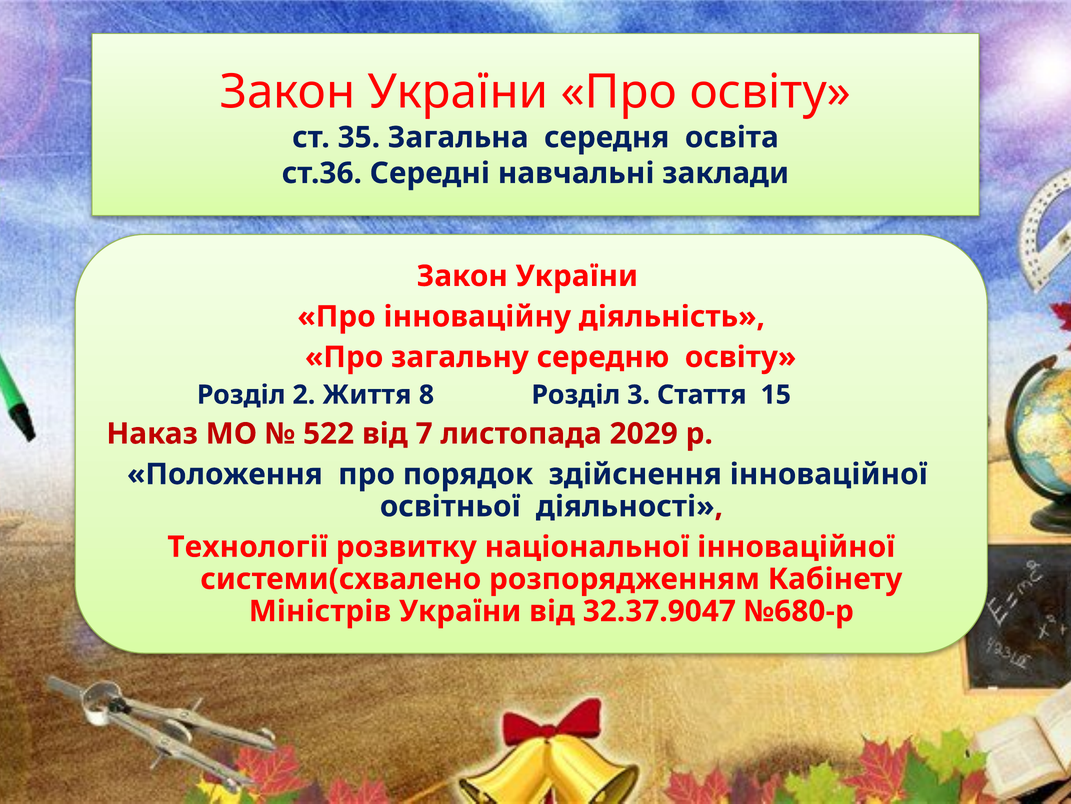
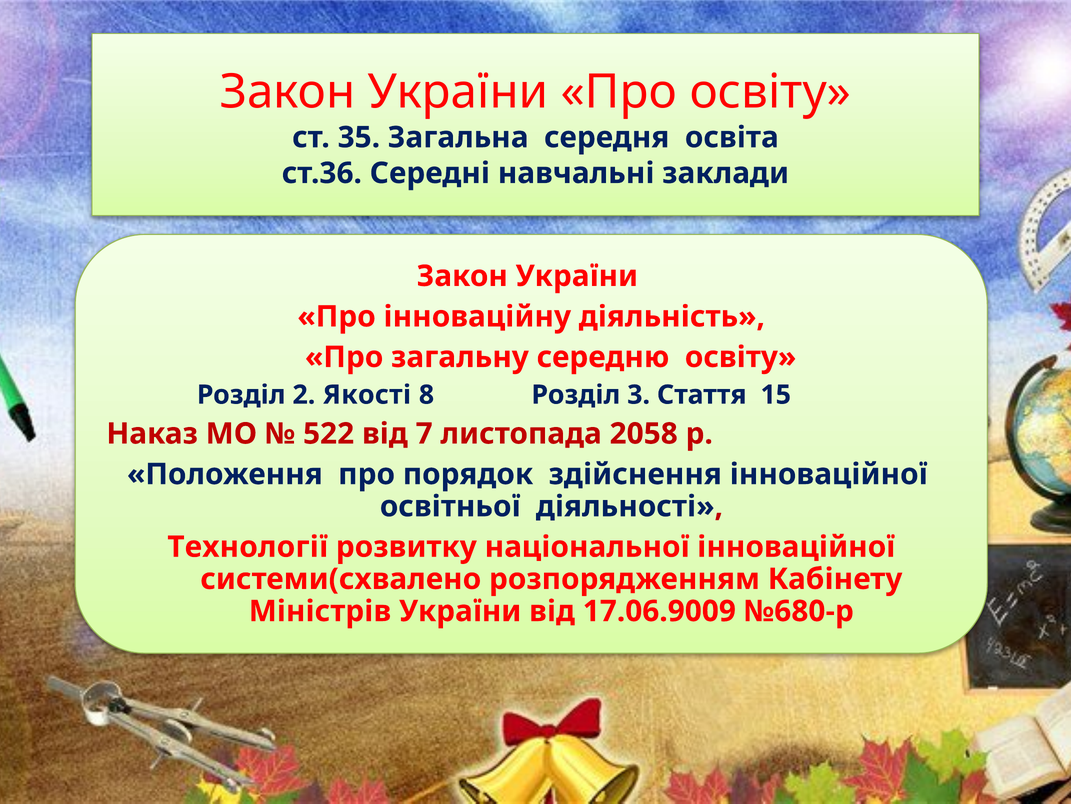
Життя: Життя -> Якості
2029: 2029 -> 2058
32.37.9047: 32.37.9047 -> 17.06.9009
